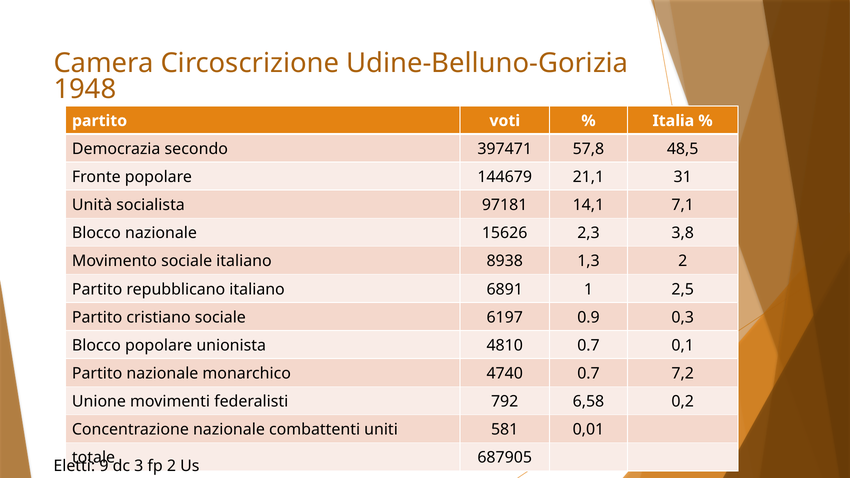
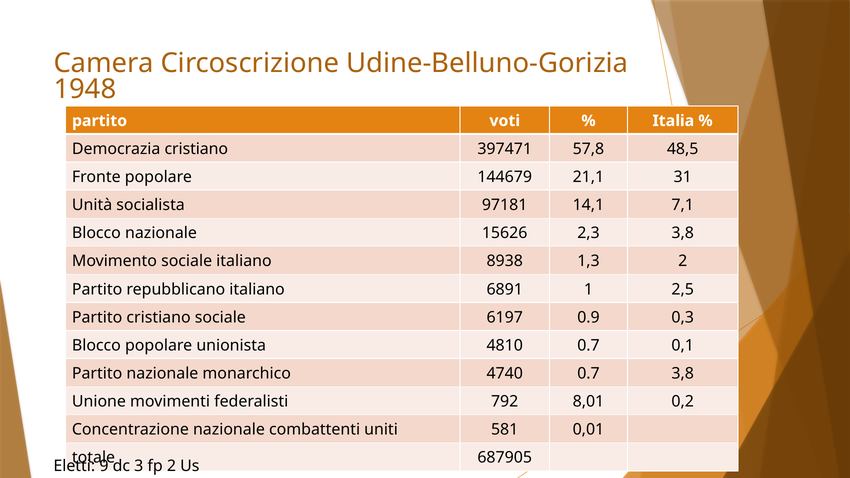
Democrazia secondo: secondo -> cristiano
0.7 7,2: 7,2 -> 3,8
6,58: 6,58 -> 8,01
